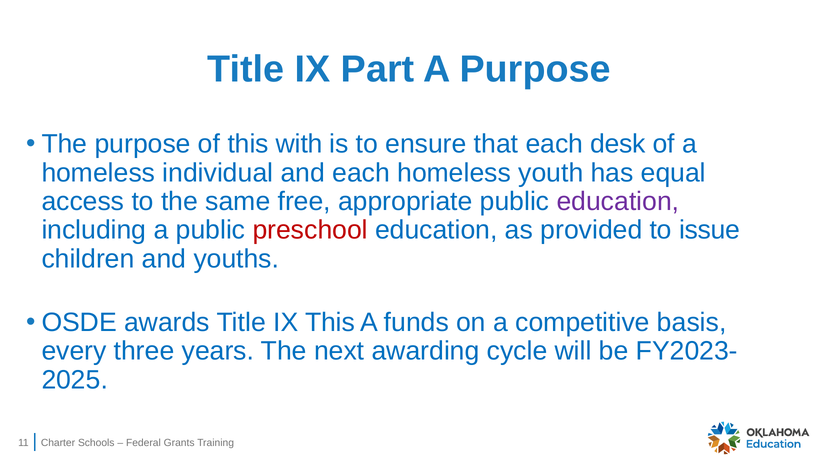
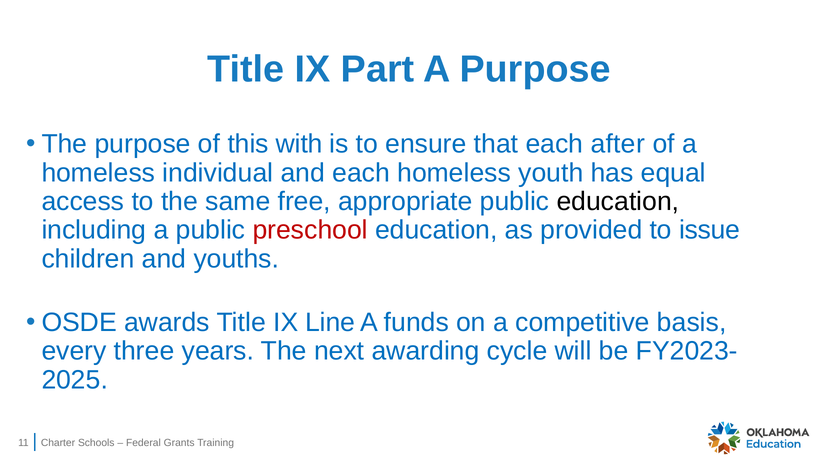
desk: desk -> after
education at (618, 202) colour: purple -> black
IX This: This -> Line
